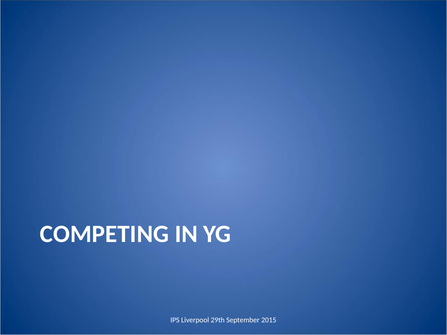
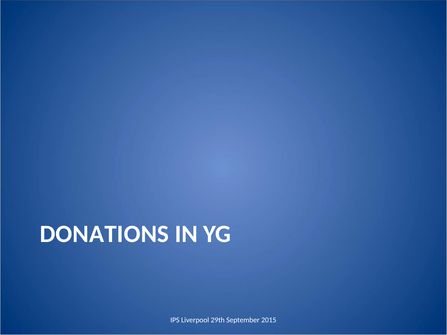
COMPETING: COMPETING -> DONATIONS
